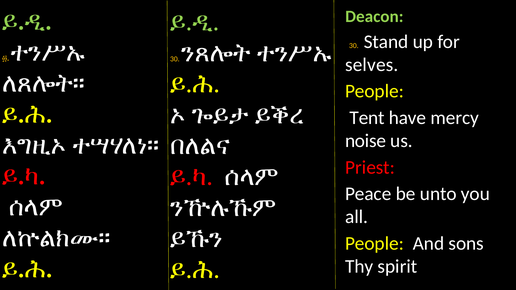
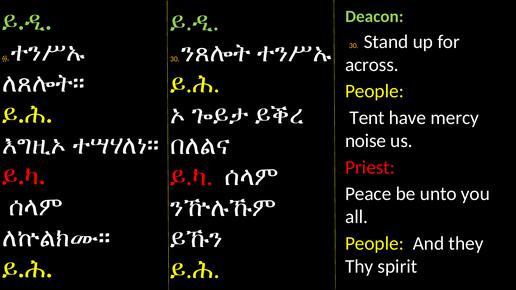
selves: selves -> across
sons: sons -> they
